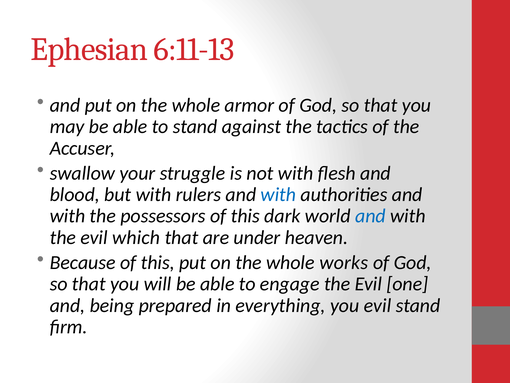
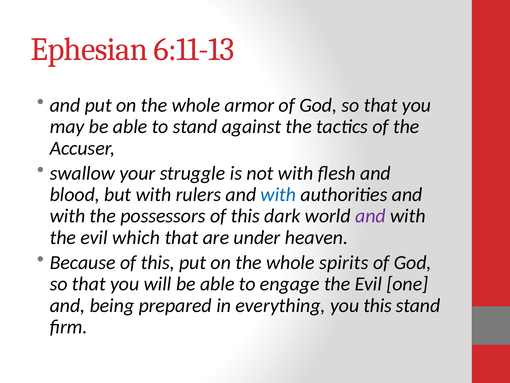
and at (370, 216) colour: blue -> purple
works: works -> spirits
you evil: evil -> this
